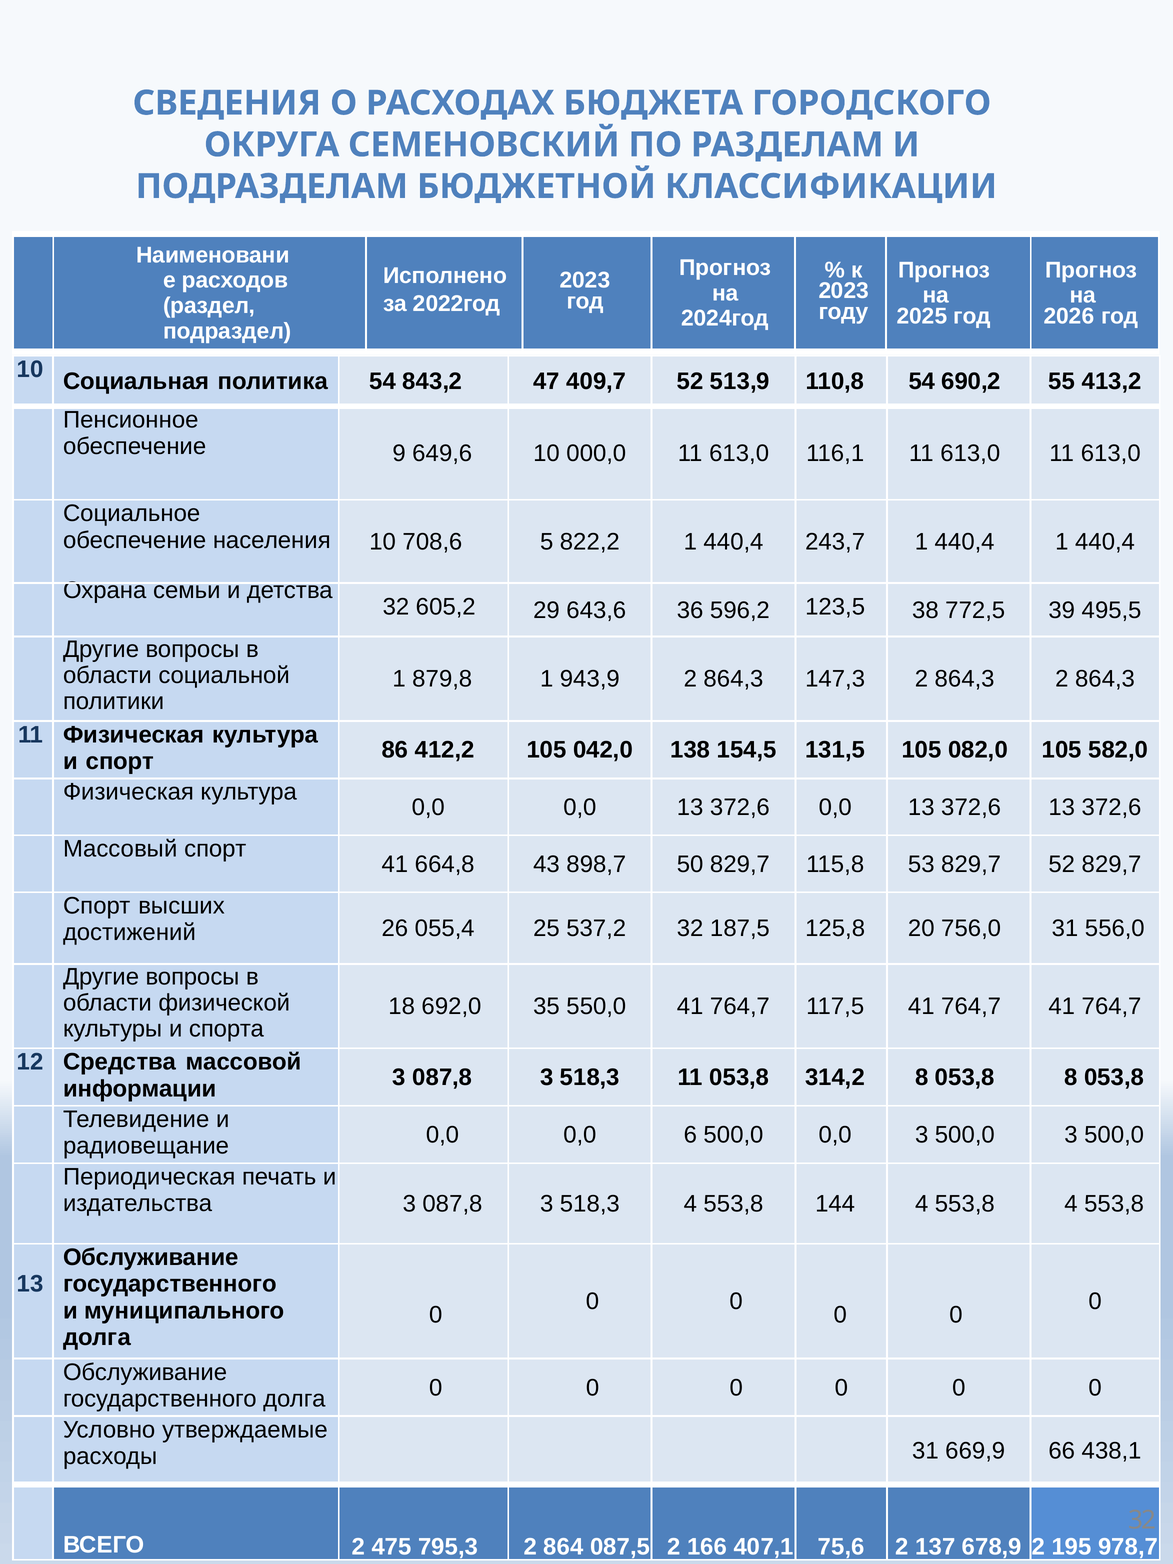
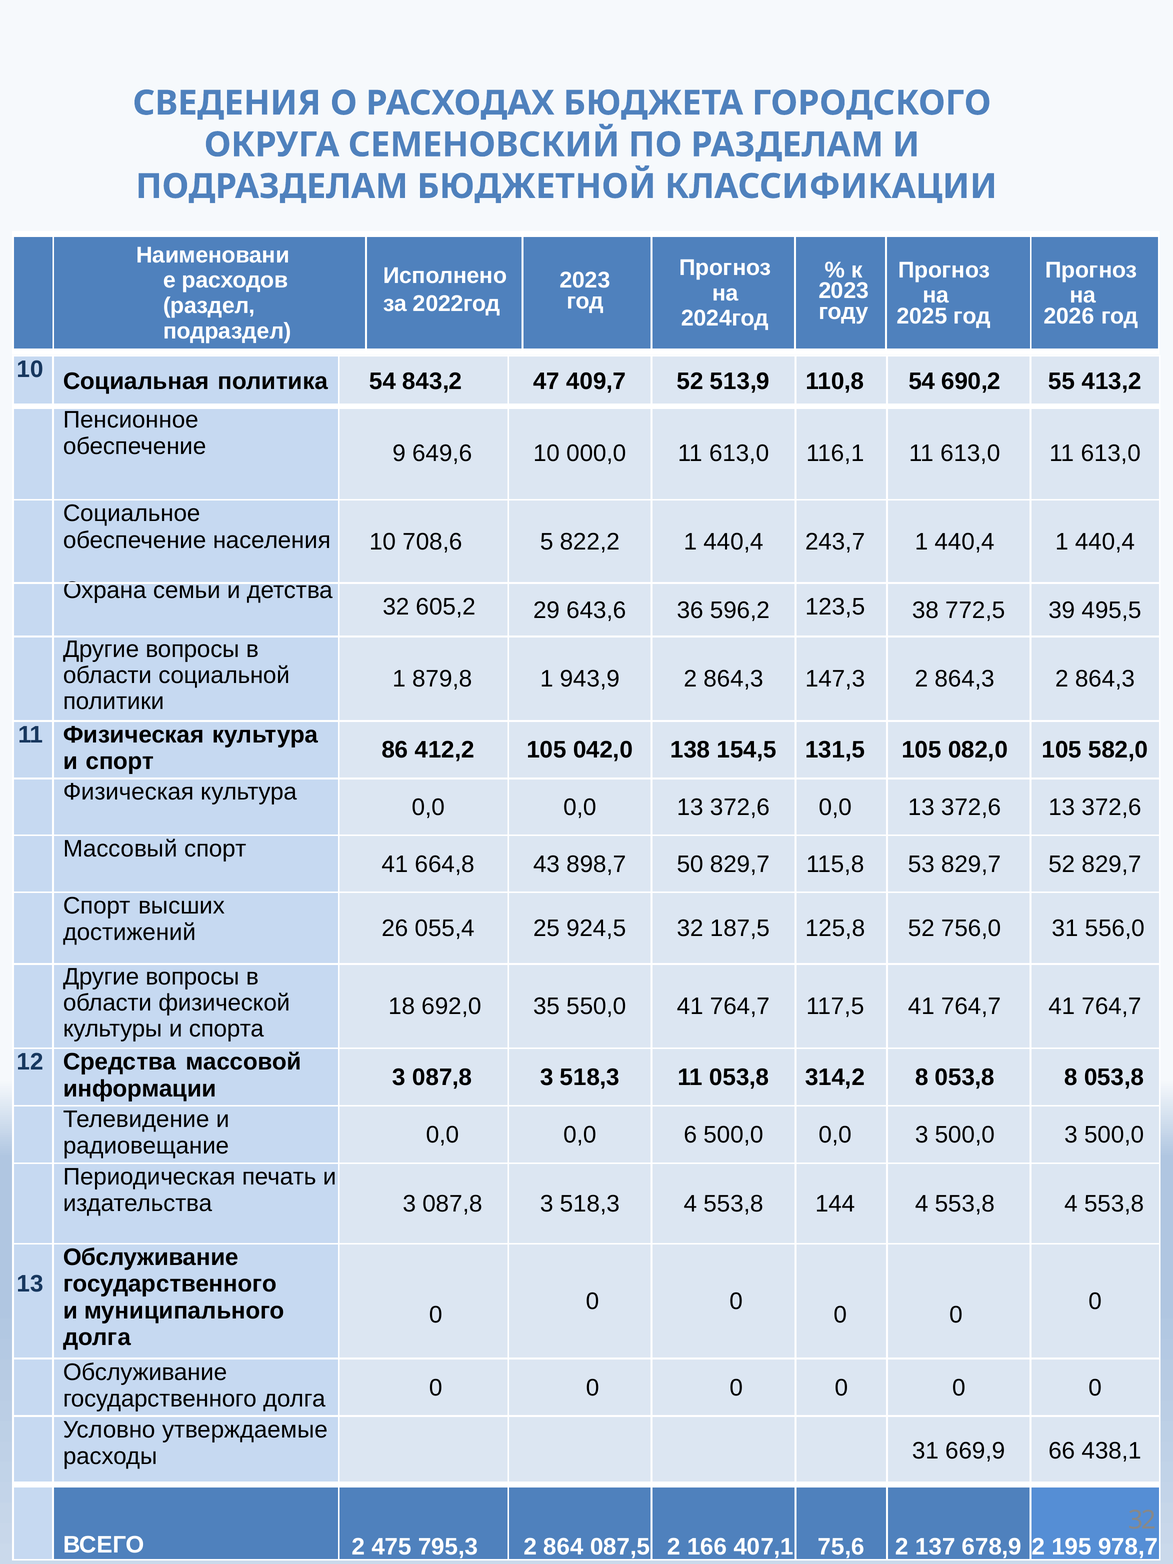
537,2: 537,2 -> 924,5
125,8 20: 20 -> 52
